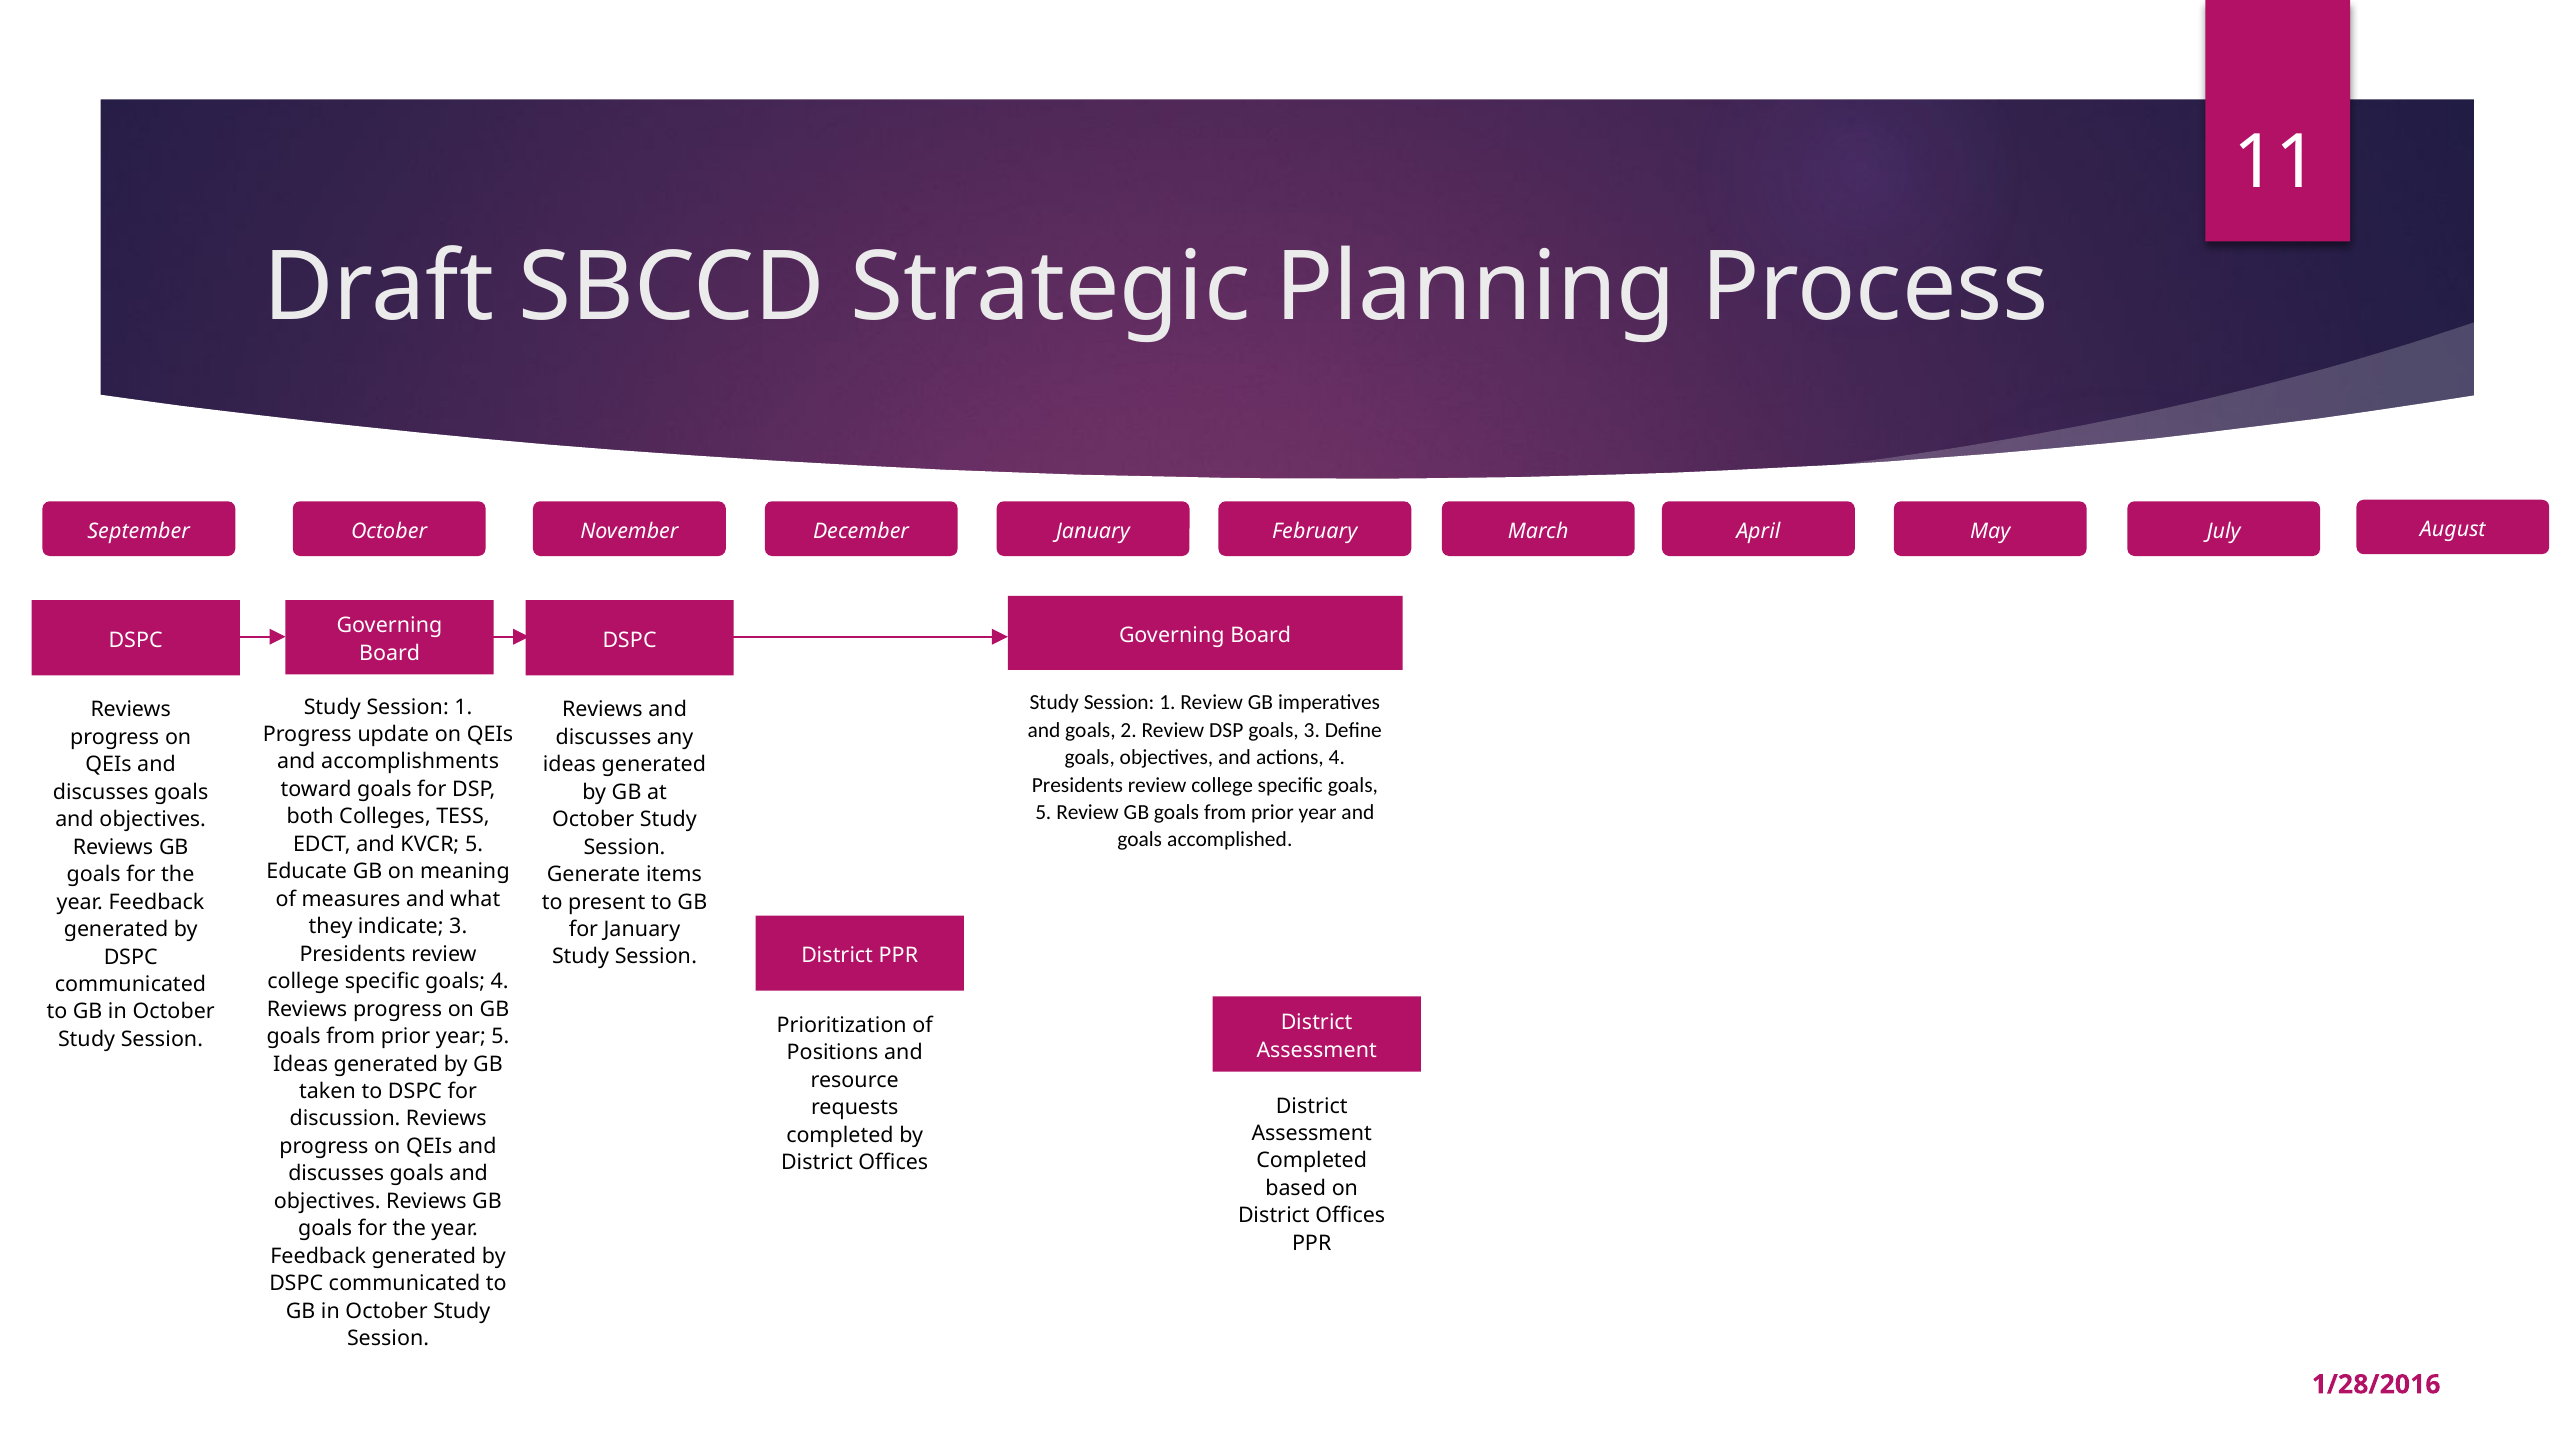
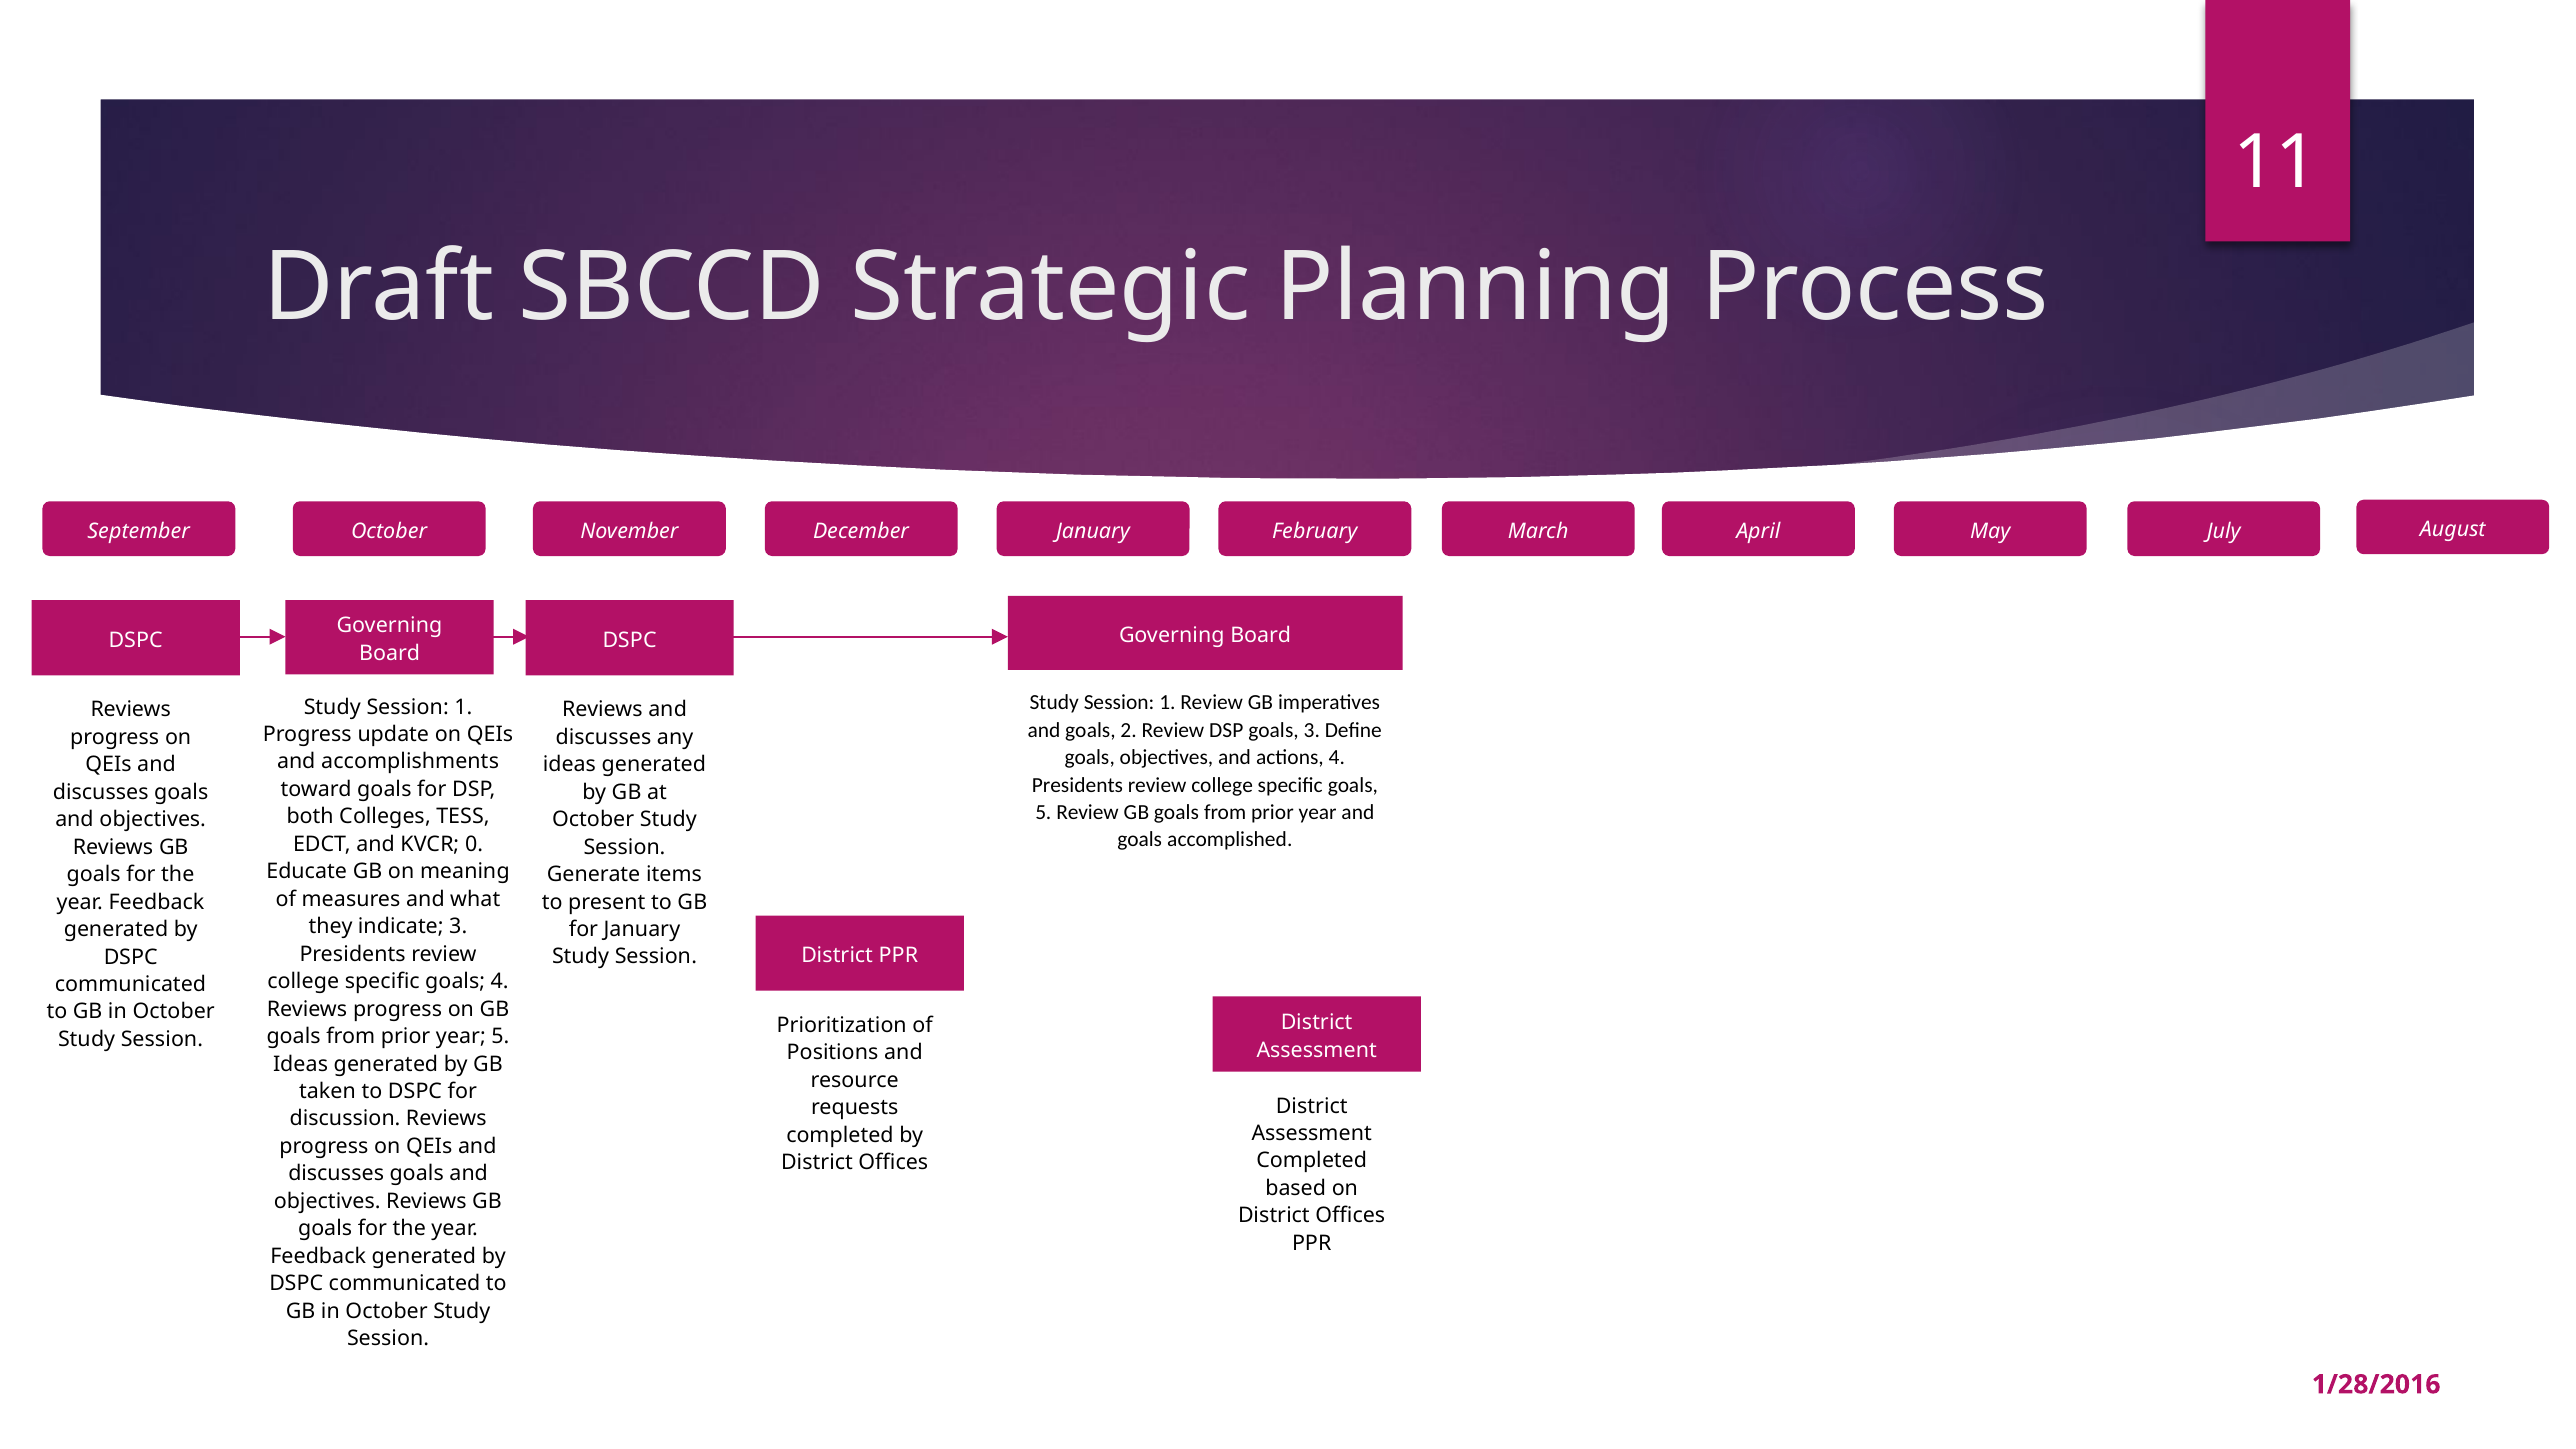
KVCR 5: 5 -> 0
